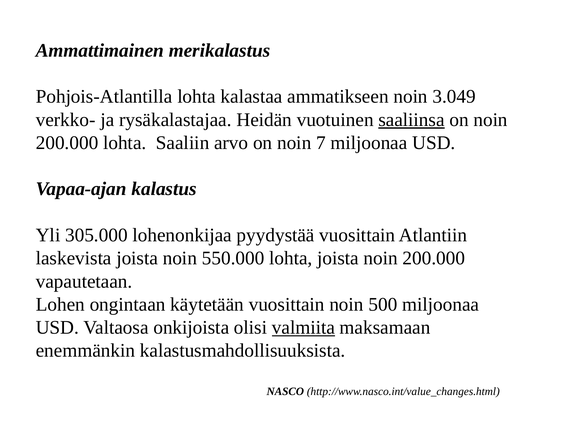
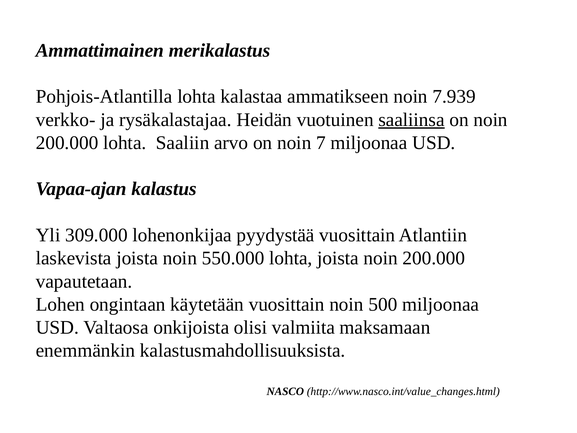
3.049: 3.049 -> 7.939
305.000: 305.000 -> 309.000
valmiita underline: present -> none
